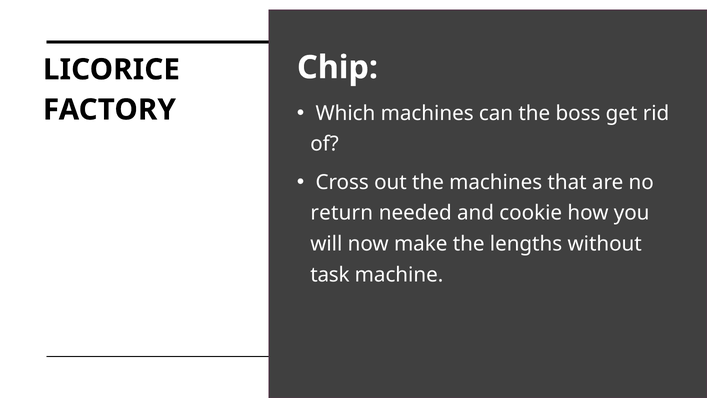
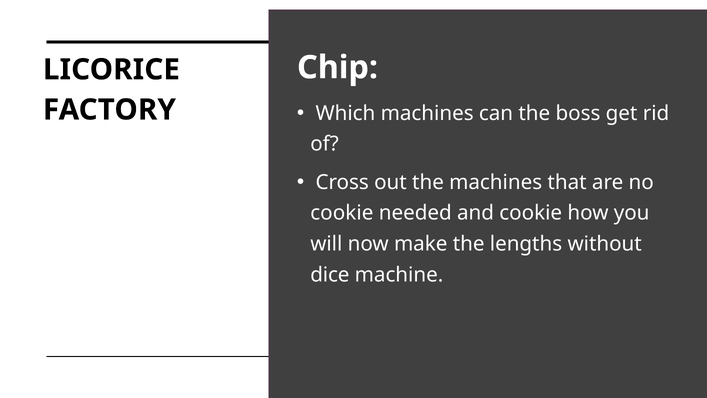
return at (342, 213): return -> cookie
task: task -> dice
